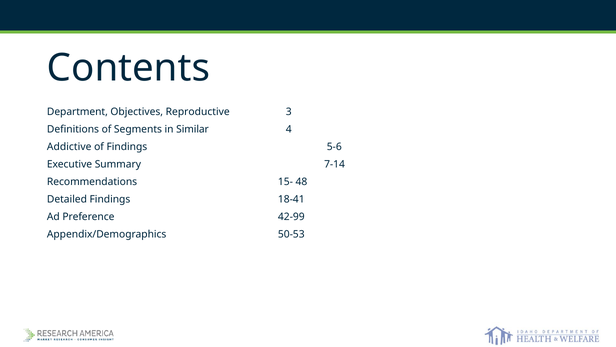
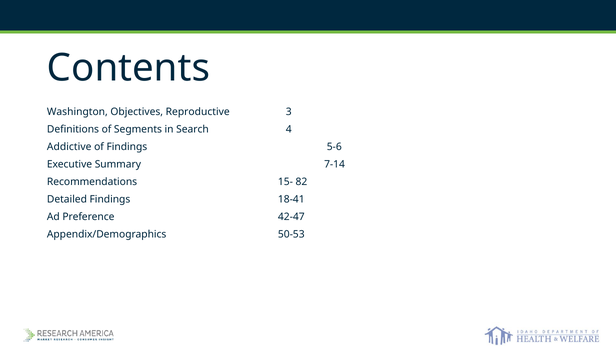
Department: Department -> Washington
Similar: Similar -> Search
48: 48 -> 82
42-99: 42-99 -> 42-47
